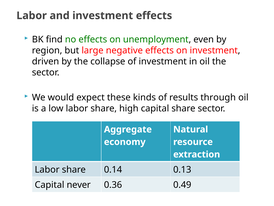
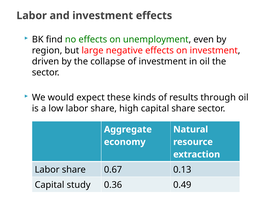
0.14: 0.14 -> 0.67
never: never -> study
